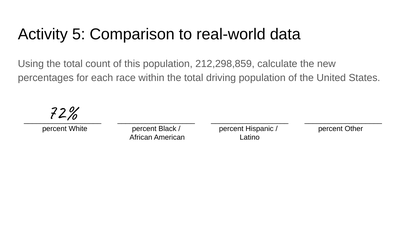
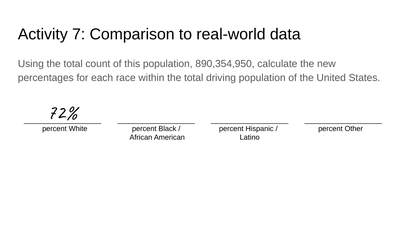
5: 5 -> 7
212,298,859: 212,298,859 -> 890,354,950
